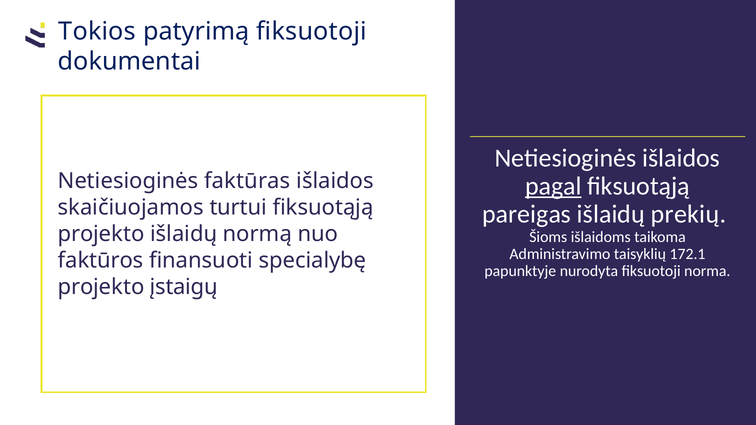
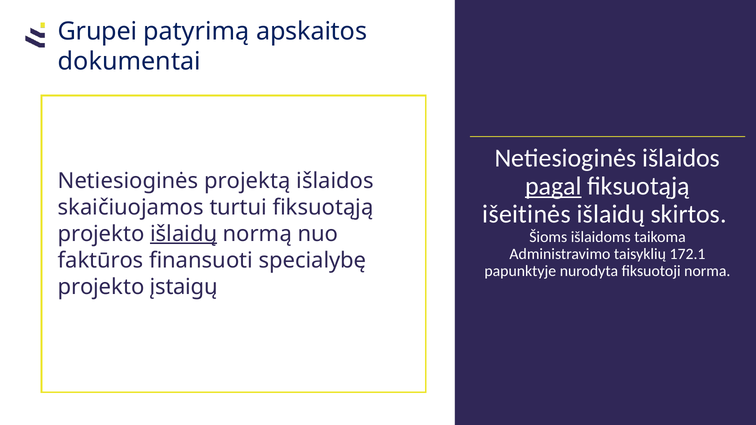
Tokios: Tokios -> Grupei
patyrimą fiksuotoji: fiksuotoji -> apskaitos
faktūras: faktūras -> projektą
pareigas: pareigas -> išeitinės
prekių: prekių -> skirtos
išlaidų at (184, 234) underline: none -> present
